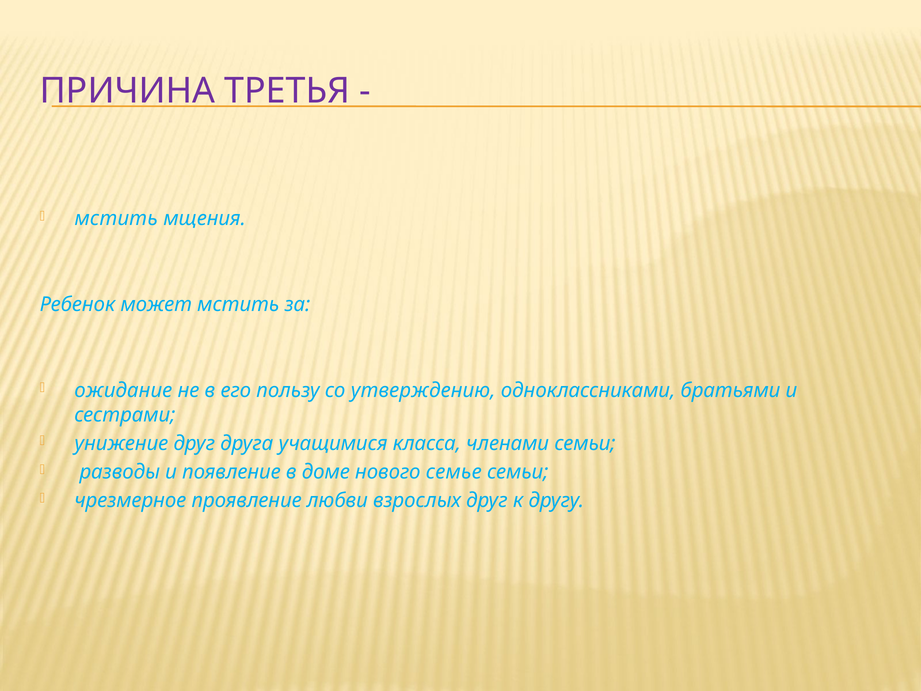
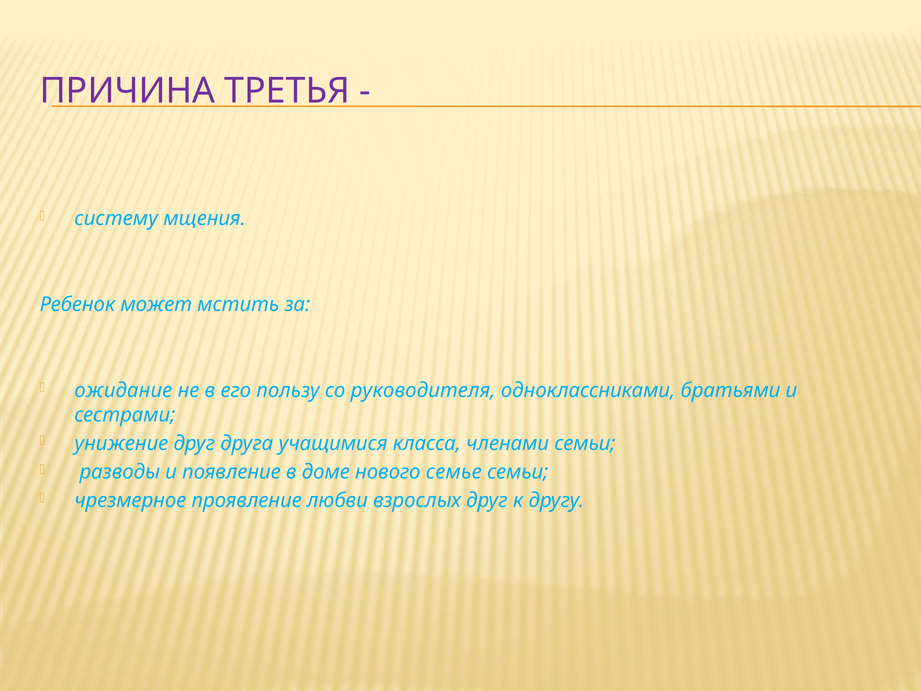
мстить at (116, 219): мстить -> систему
утверждению: утверждению -> руководителя
